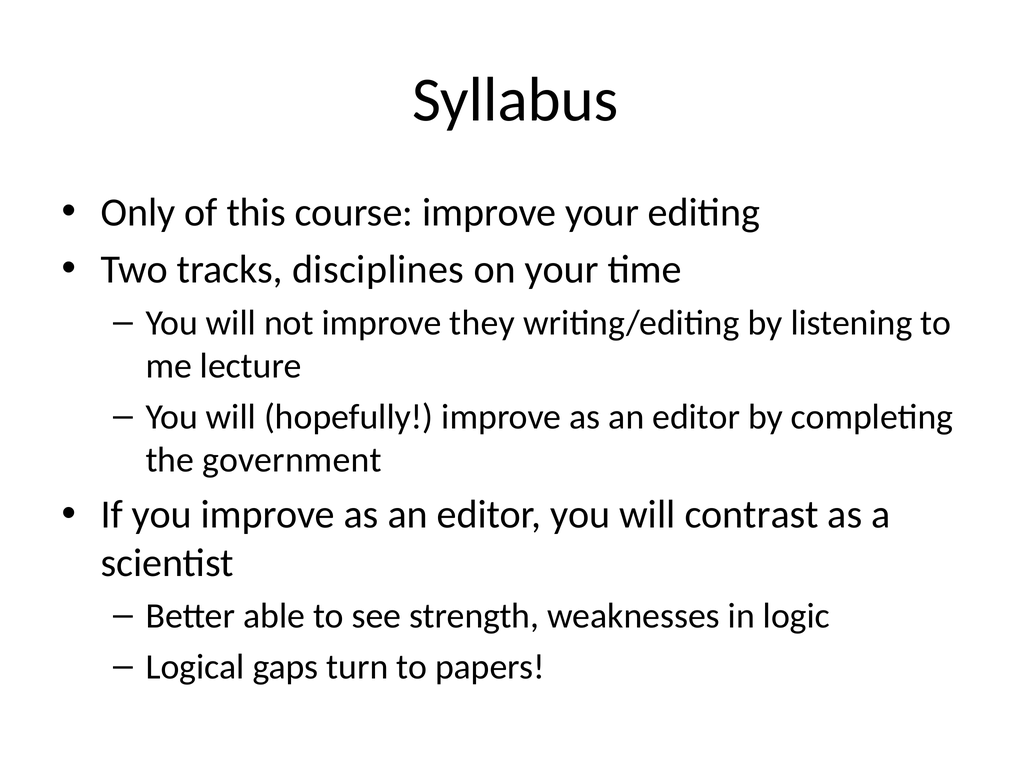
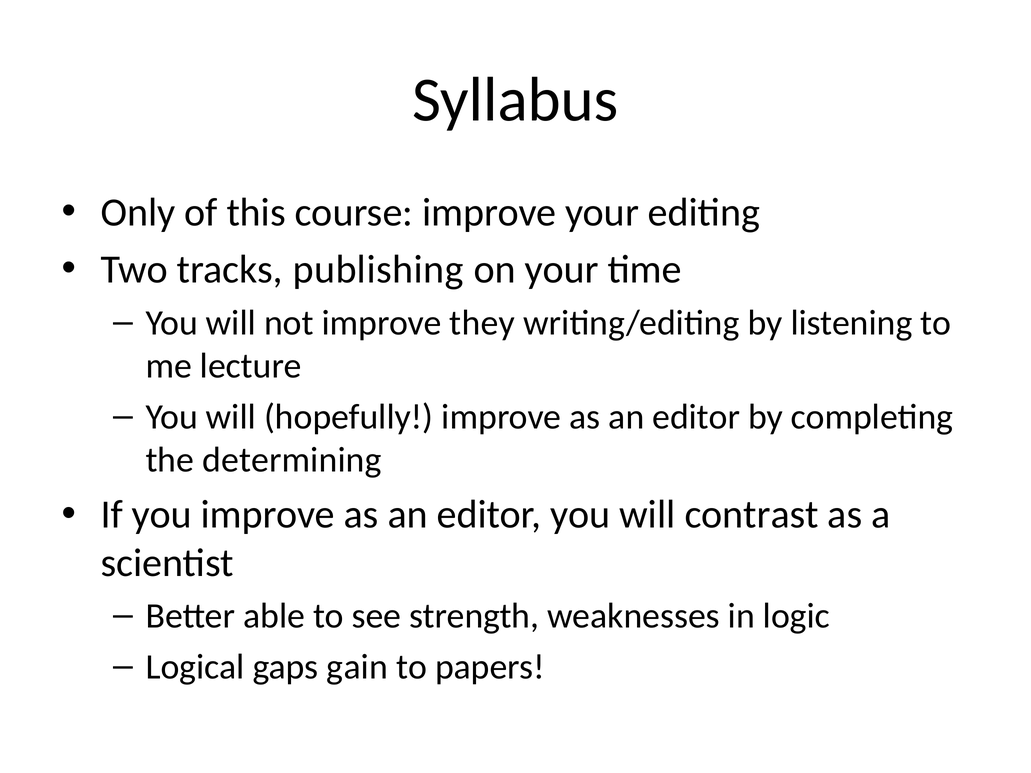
disciplines: disciplines -> publishing
government: government -> determining
turn: turn -> gain
